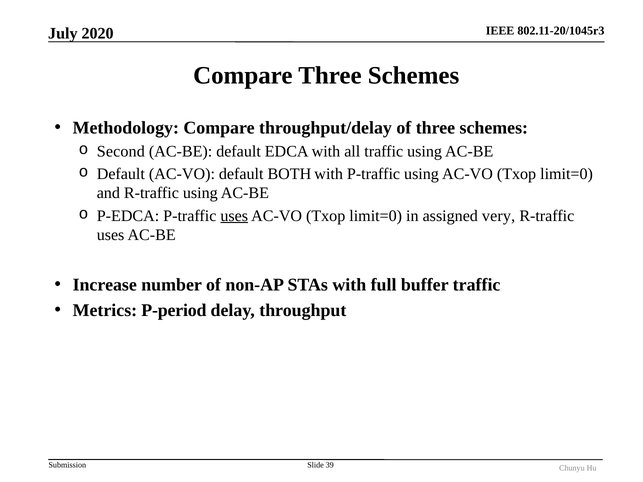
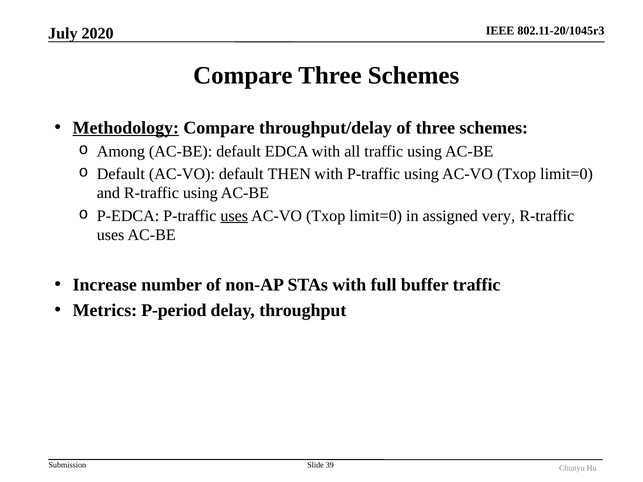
Methodology underline: none -> present
Second: Second -> Among
BOTH: BOTH -> THEN
